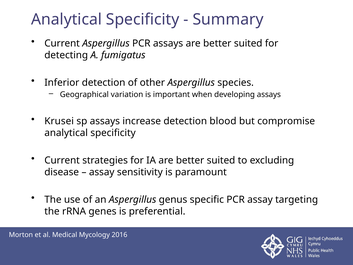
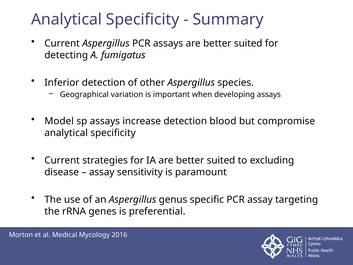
Krusei: Krusei -> Model
